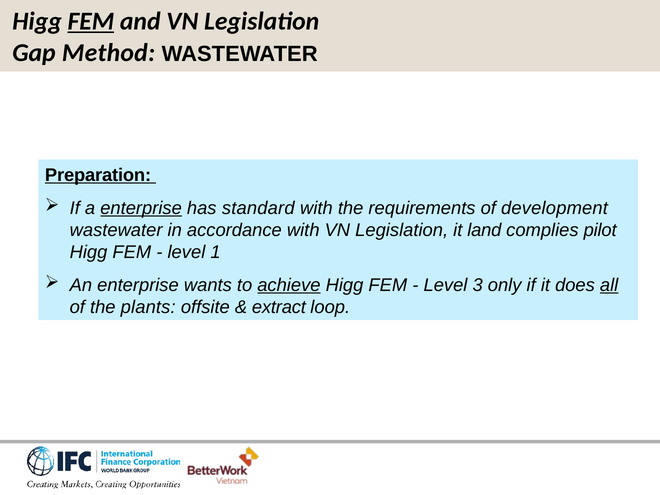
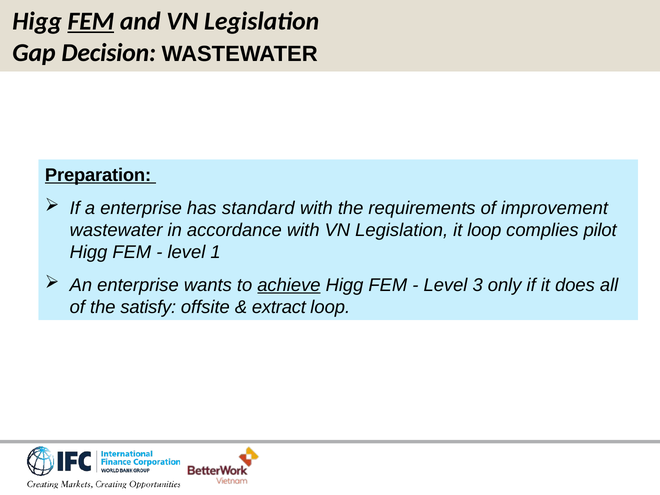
Method: Method -> Decision
enterprise at (141, 208) underline: present -> none
development: development -> improvement
it land: land -> loop
all underline: present -> none
plants: plants -> satisfy
